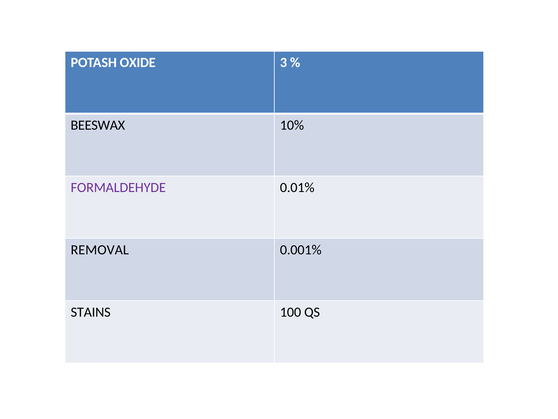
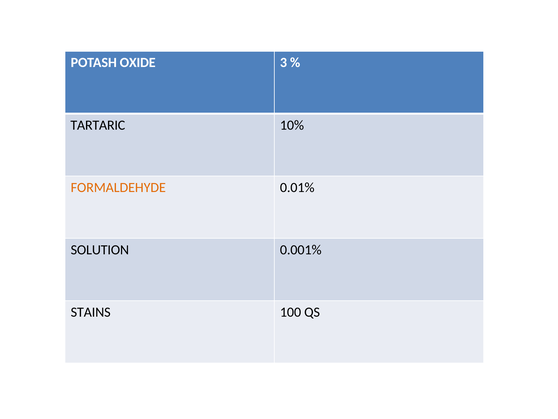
BEESWAX: BEESWAX -> TARTARIC
FORMALDEHYDE colour: purple -> orange
REMOVAL: REMOVAL -> SOLUTION
